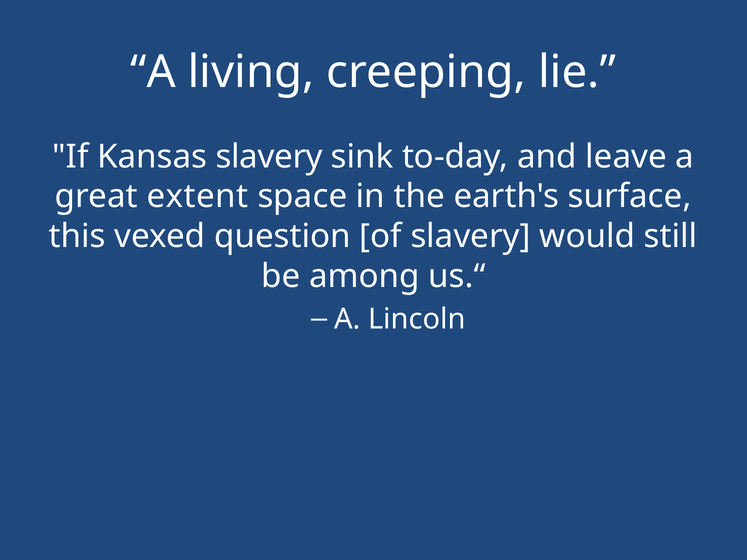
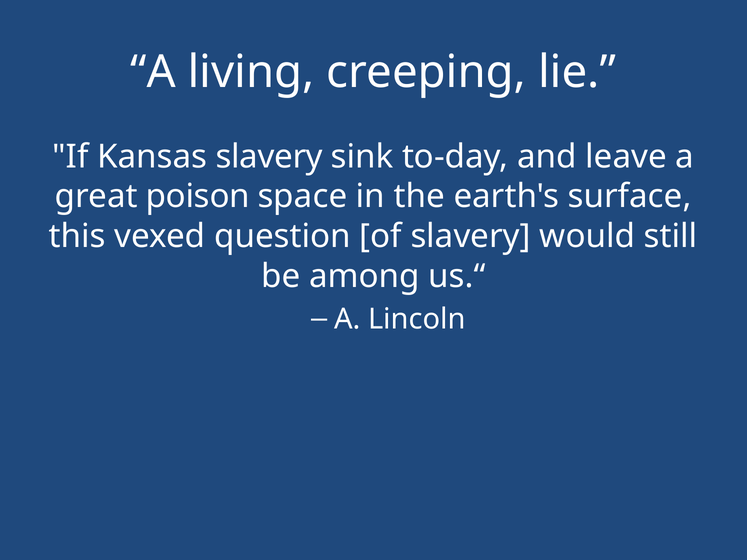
extent: extent -> poison
